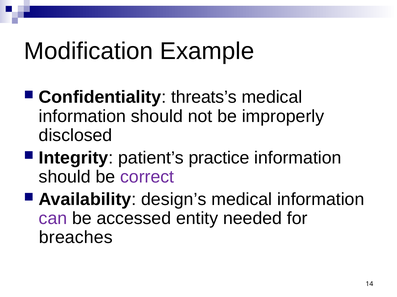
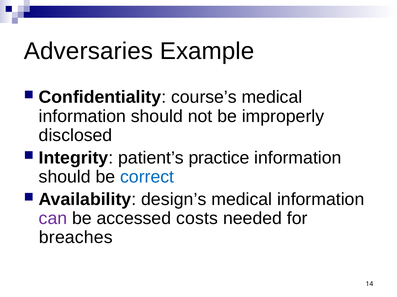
Modification: Modification -> Adversaries
threats’s: threats’s -> course’s
correct colour: purple -> blue
entity: entity -> costs
